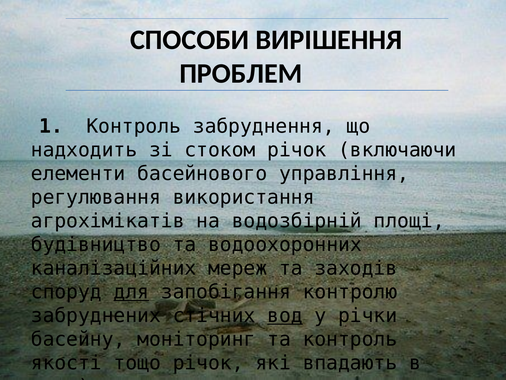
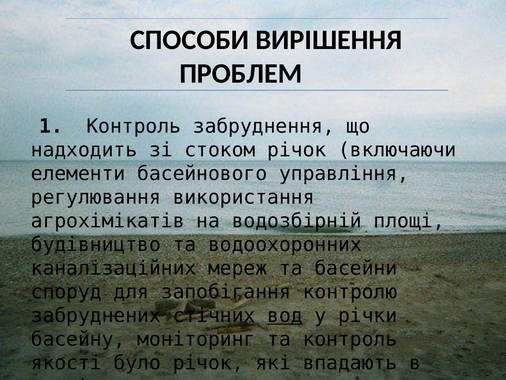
заходів: заходів -> басейни
для underline: present -> none
тощо: тощо -> було
